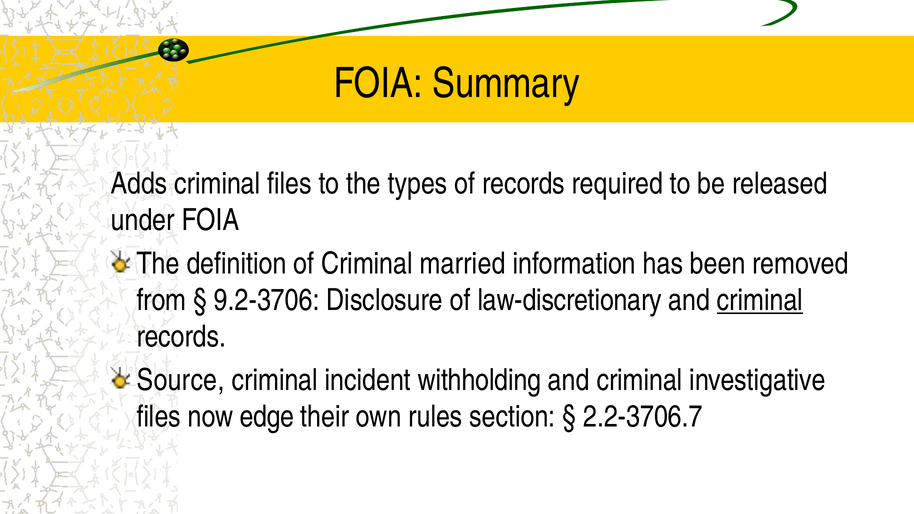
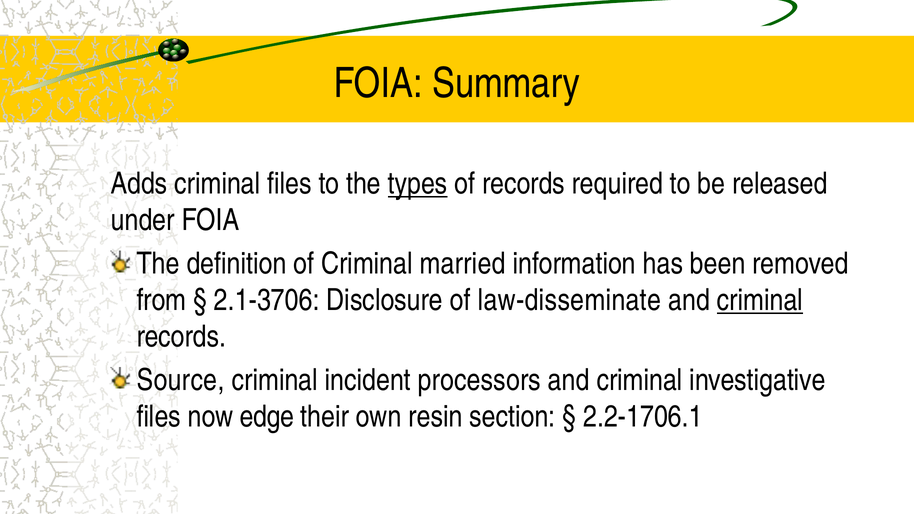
types underline: none -> present
9.2-3706: 9.2-3706 -> 2.1-3706
law-discretionary: law-discretionary -> law-disseminate
withholding: withholding -> processors
rules: rules -> resin
2.2-3706.7: 2.2-3706.7 -> 2.2-1706.1
